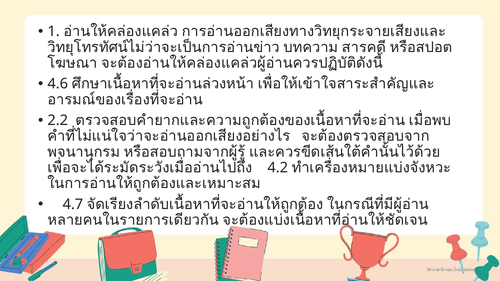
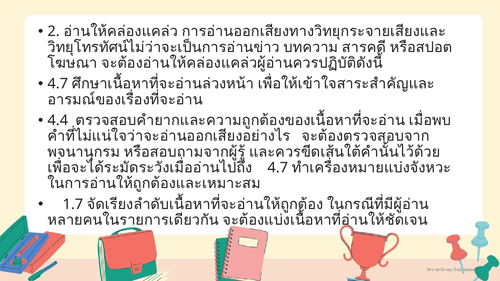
1: 1 -> 2
4.6 at (58, 84): 4.6 -> 4.7
2.2: 2.2 -> 4.4
4.2 at (278, 168): 4.2 -> 4.7
4.7: 4.7 -> 1.7
